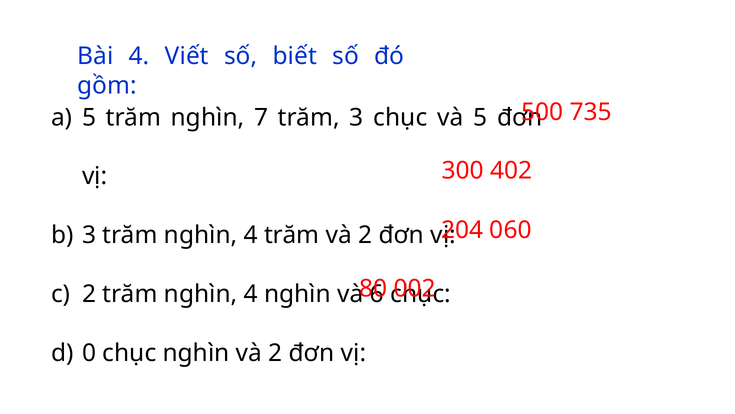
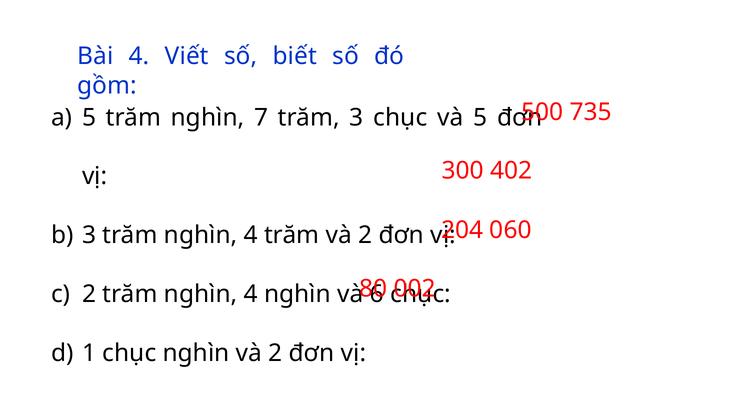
0: 0 -> 1
